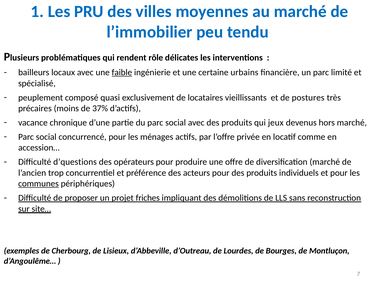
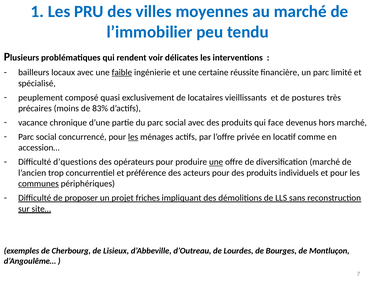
rôle: rôle -> voir
urbains: urbains -> réussite
37%: 37% -> 83%
jeux: jeux -> face
les at (133, 137) underline: none -> present
une at (216, 162) underline: none -> present
